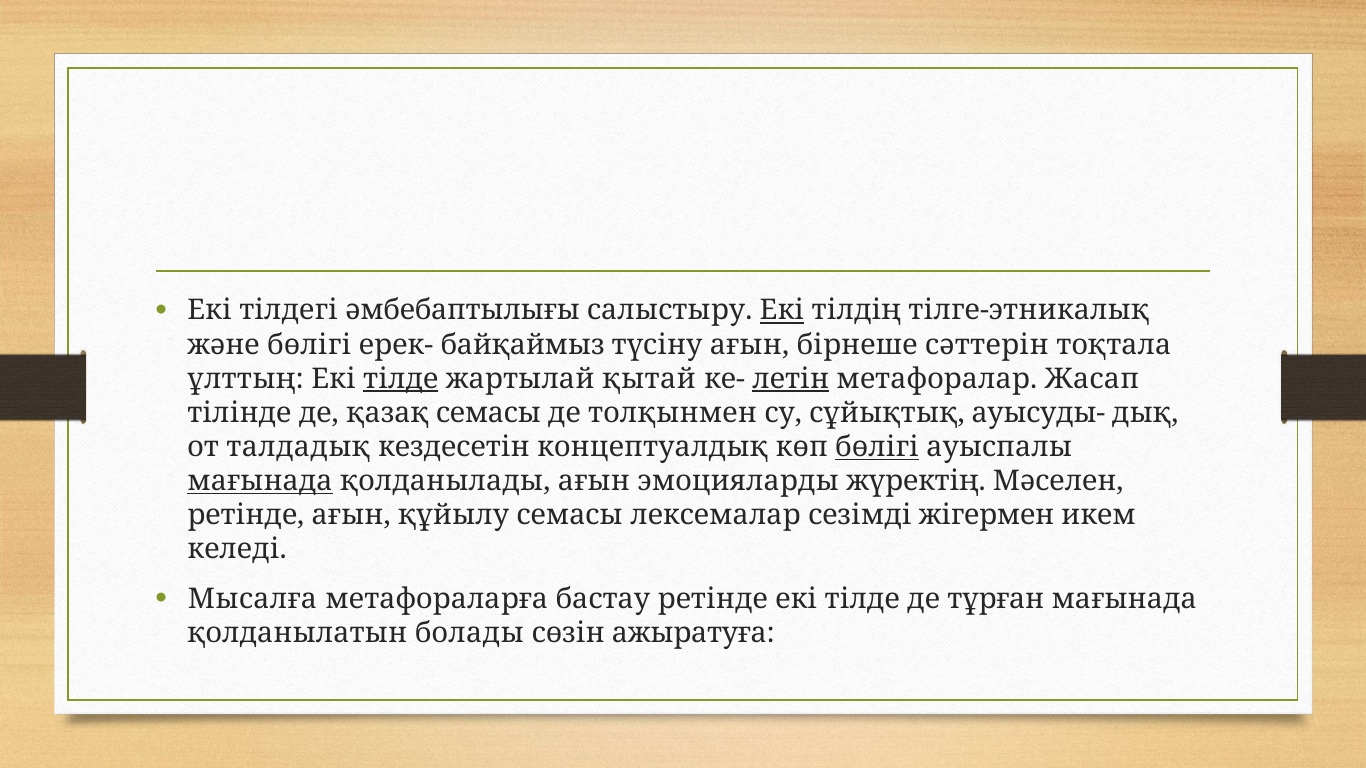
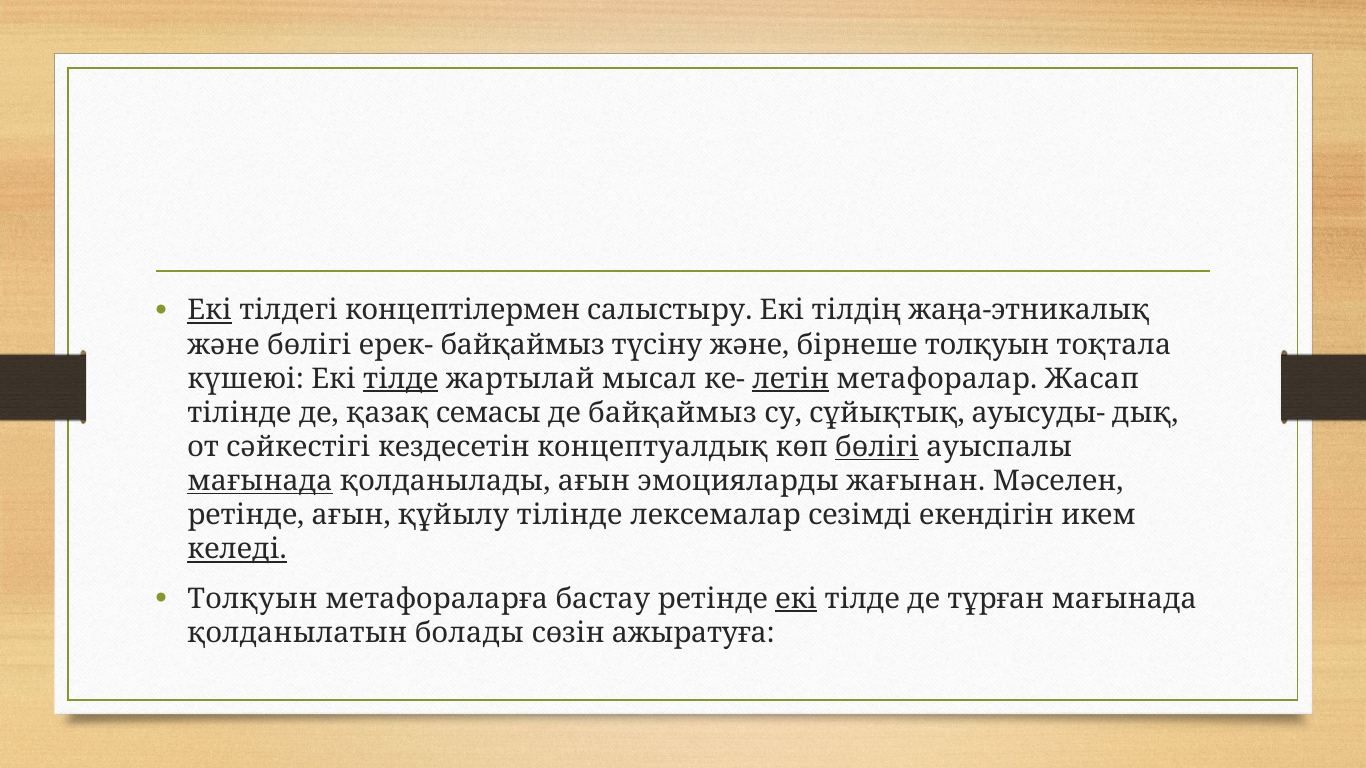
Екі at (210, 311) underline: none -> present
әмбебаптылығы: әмбебаптылығы -> концептілермен
Екі at (782, 311) underline: present -> none
тілге-этникалық: тілге-этникалық -> жаңа-этникалық
түсіну ағын: ағын -> және
бірнеше сәттерін: сәттерін -> толқуын
ұлттың: ұлттың -> күшеюі
қытай: қытай -> мысал
де толқынмен: толқынмен -> байқаймыз
талдадық: талдадық -> сәйкестігі
жүректің: жүректің -> жағынан
құйылу семасы: семасы -> тілінде
жігермен: жігермен -> екендігін
келеді underline: none -> present
Мысалға at (253, 599): Мысалға -> Толқуын
екі at (796, 599) underline: none -> present
